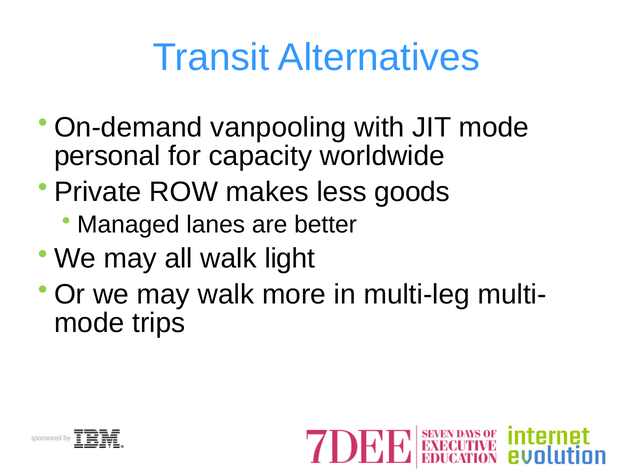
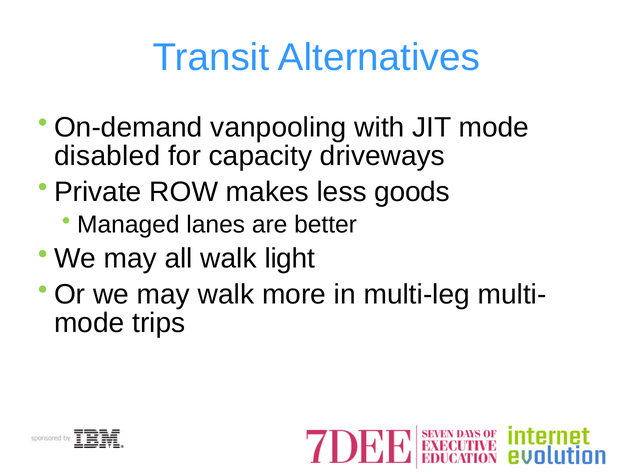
personal: personal -> disabled
worldwide: worldwide -> driveways
